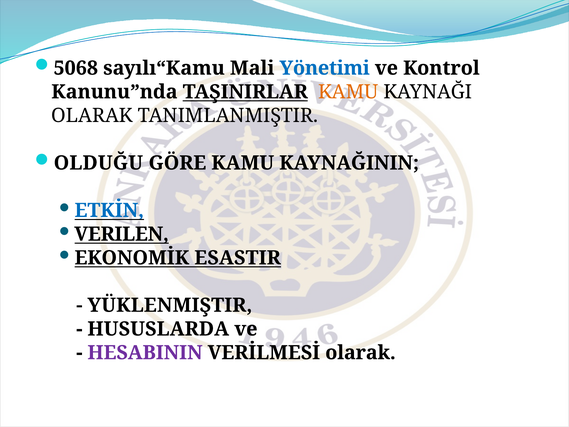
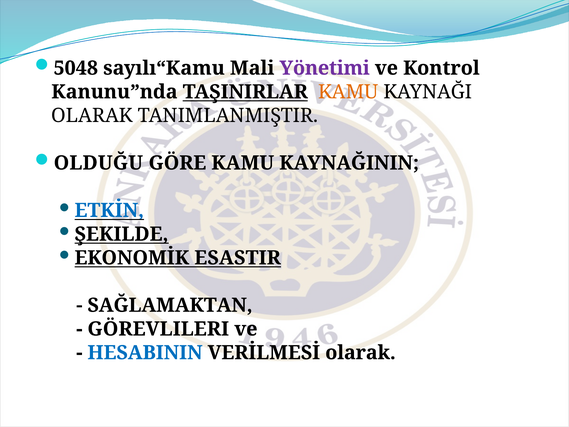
5068: 5068 -> 5048
Yönetimi colour: blue -> purple
VERILEN: VERILEN -> ŞEKILDE
YÜKLENMIŞTIR: YÜKLENMIŞTIR -> SAĞLAMAKTAN
HUSUSLARDA: HUSUSLARDA -> GÖREVLILERI
HESABININ colour: purple -> blue
